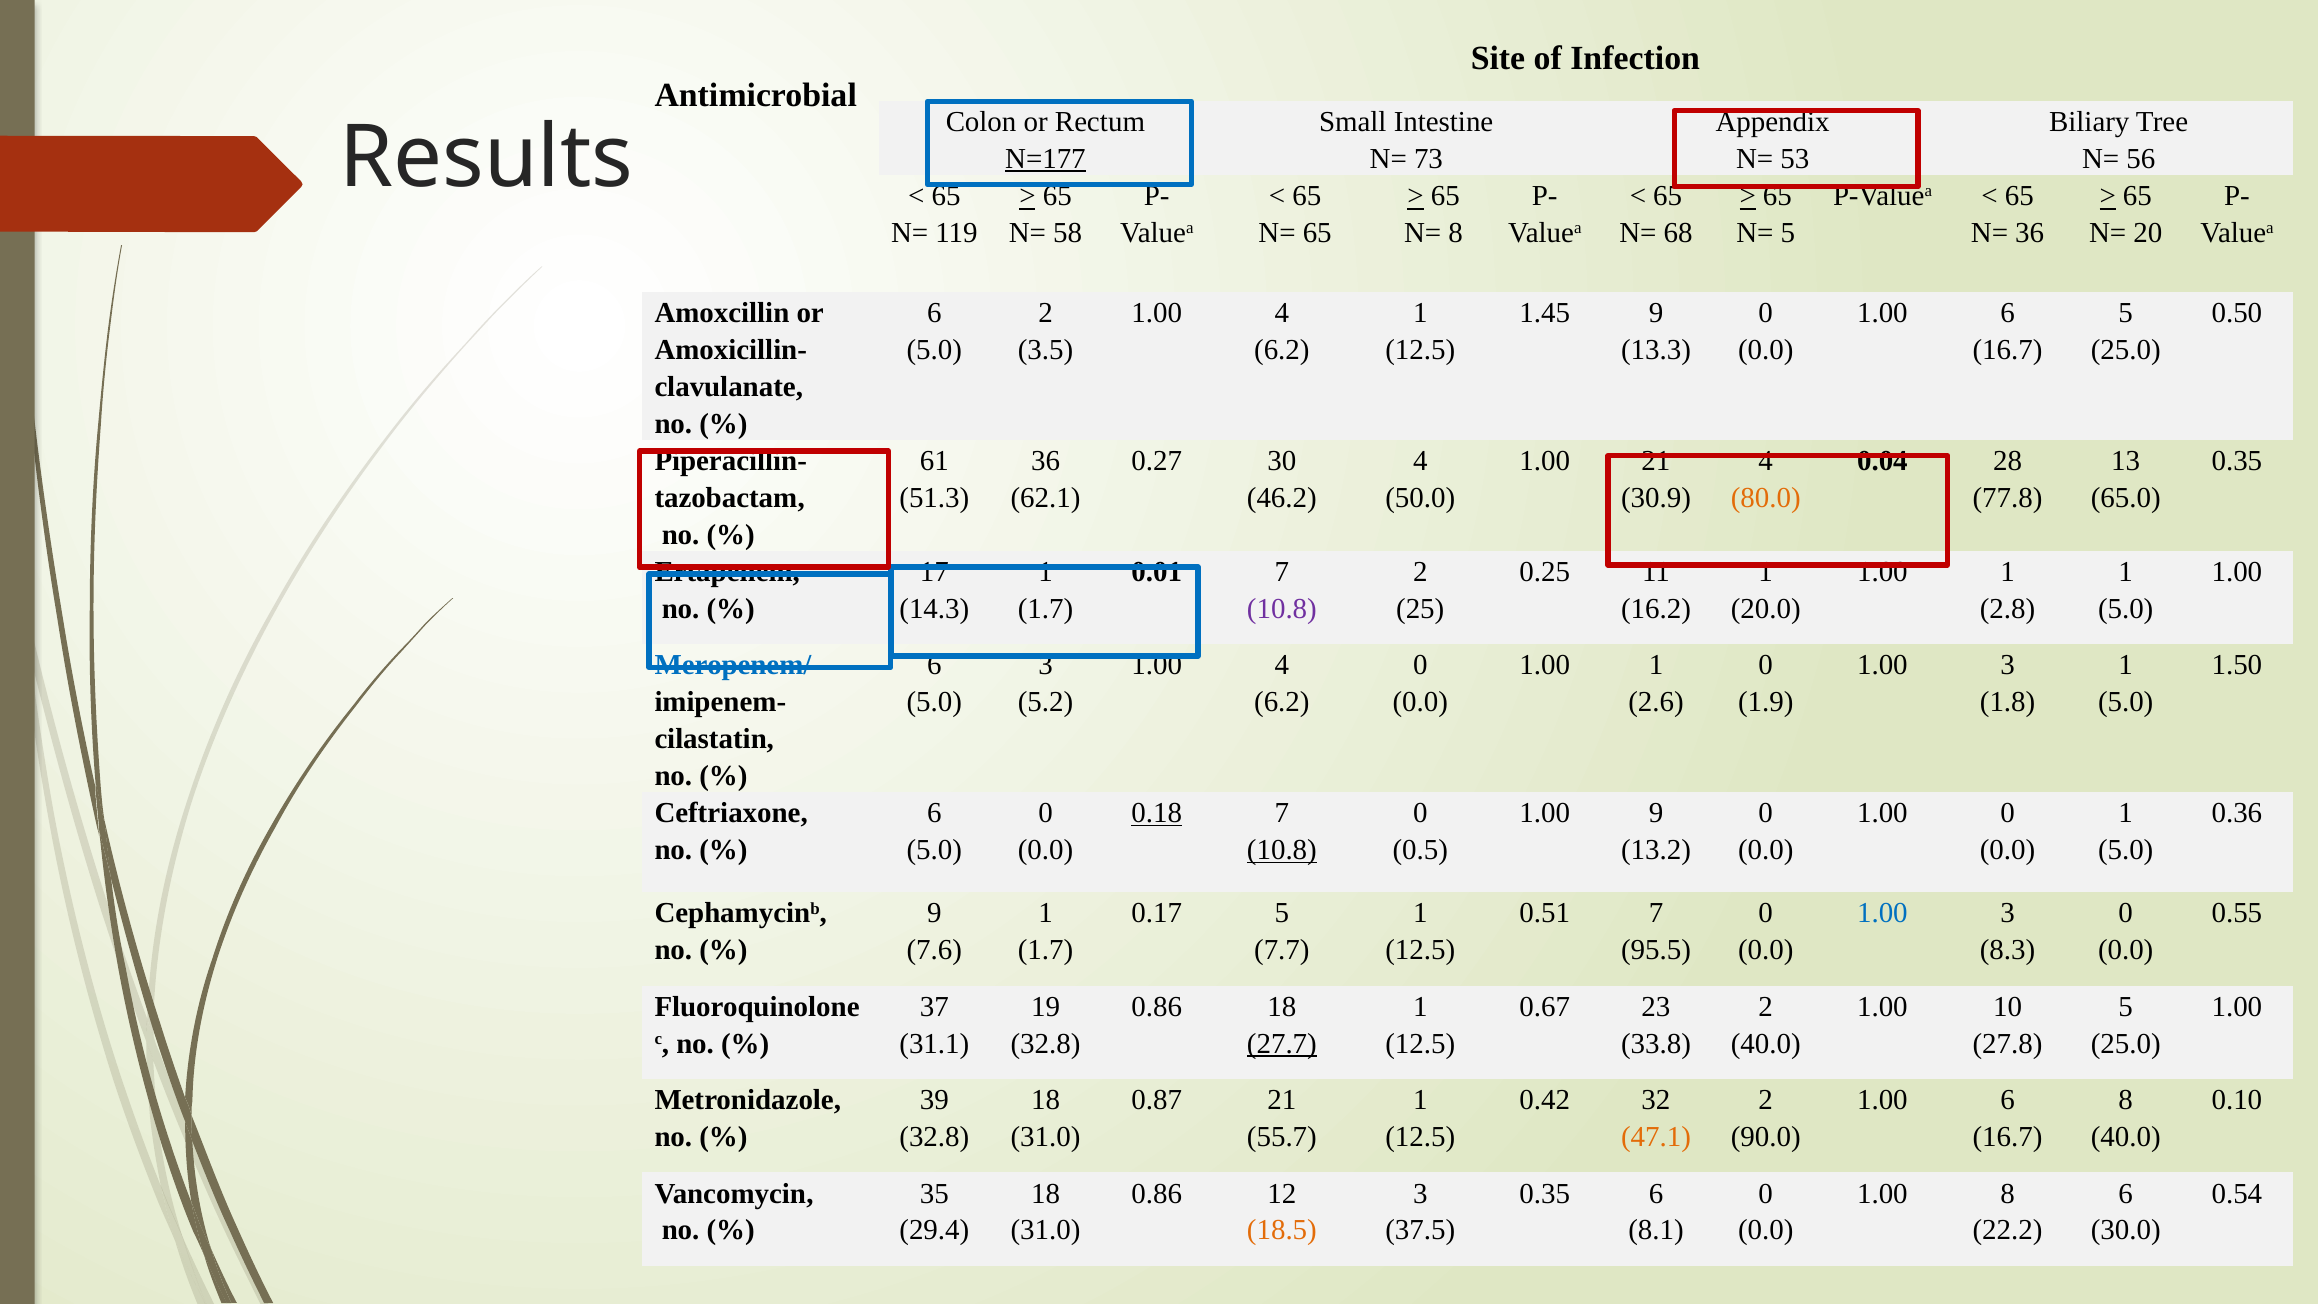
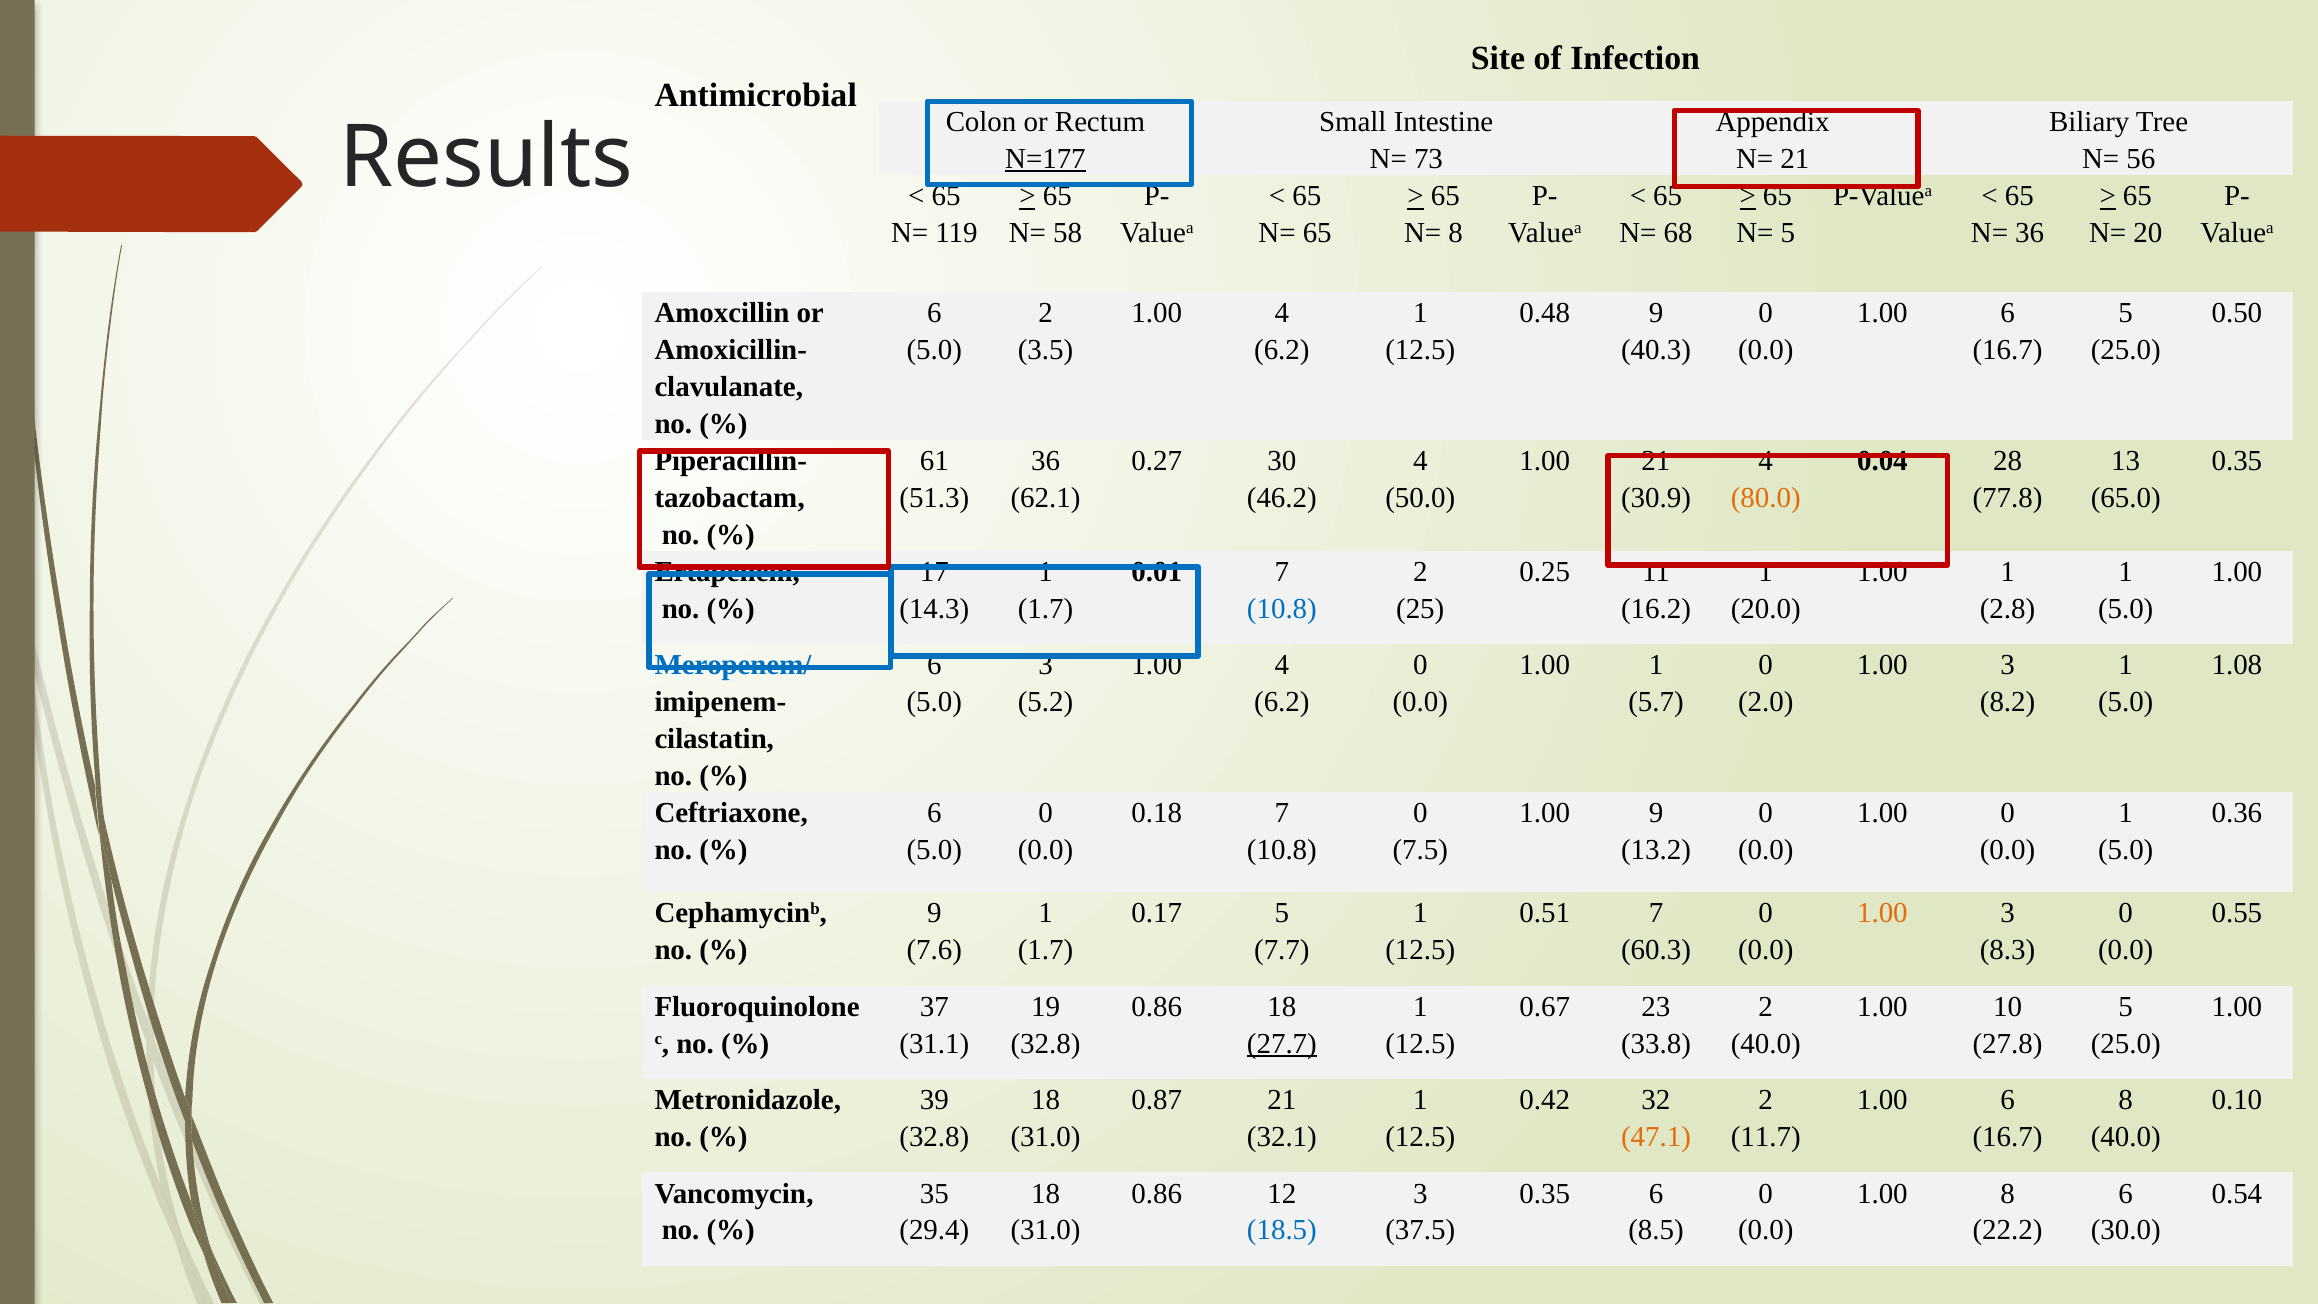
N= 53: 53 -> 21
1.45: 1.45 -> 0.48
13.3: 13.3 -> 40.3
10.8 at (1282, 608) colour: purple -> blue
1.50: 1.50 -> 1.08
2.6: 2.6 -> 5.7
1.9: 1.9 -> 2.0
1.8: 1.8 -> 8.2
0.18 underline: present -> none
10.8 at (1282, 850) underline: present -> none
0.5: 0.5 -> 7.5
1.00 at (1882, 913) colour: blue -> orange
95.5: 95.5 -> 60.3
55.7: 55.7 -> 32.1
90.0: 90.0 -> 11.7
18.5 colour: orange -> blue
8.1: 8.1 -> 8.5
